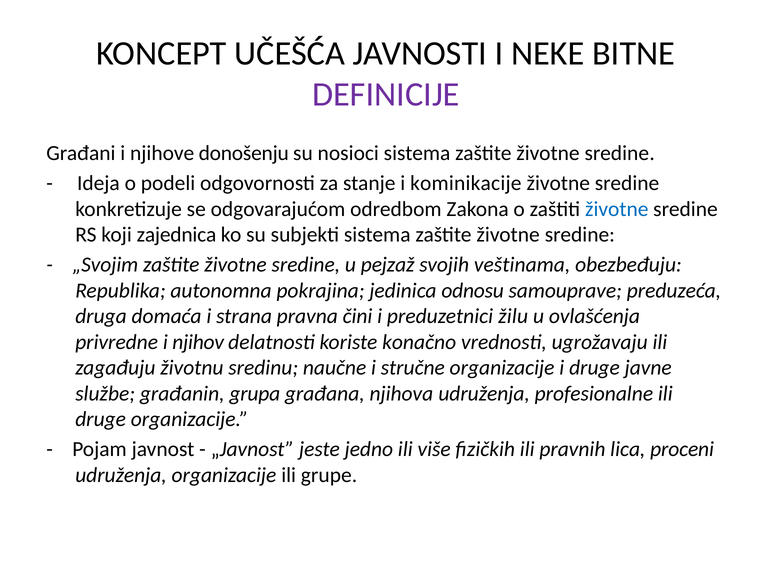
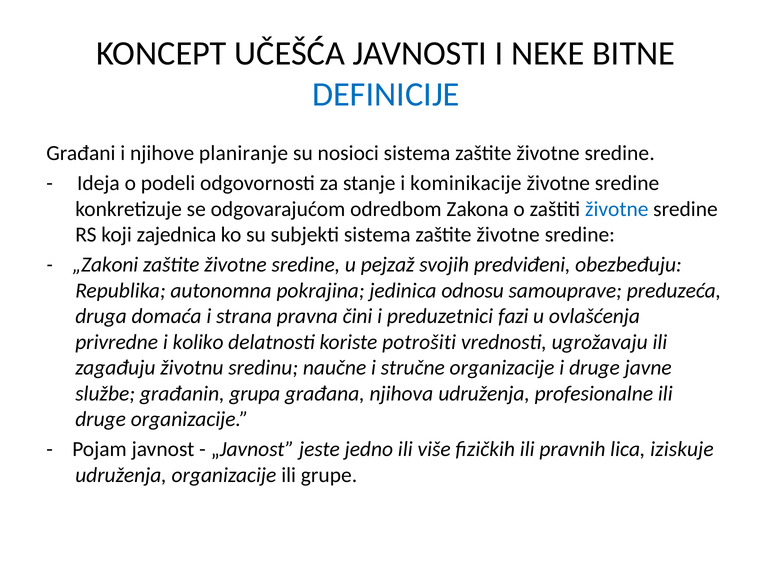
DEFINICIJE colour: purple -> blue
donošenju: donošenju -> planiranje
„Svojim: „Svojim -> „Zakoni
veštinama: veštinama -> predviđeni
žilu: žilu -> fazi
njihov: njihov -> koliko
konačno: konačno -> potrošiti
proceni: proceni -> iziskuje
